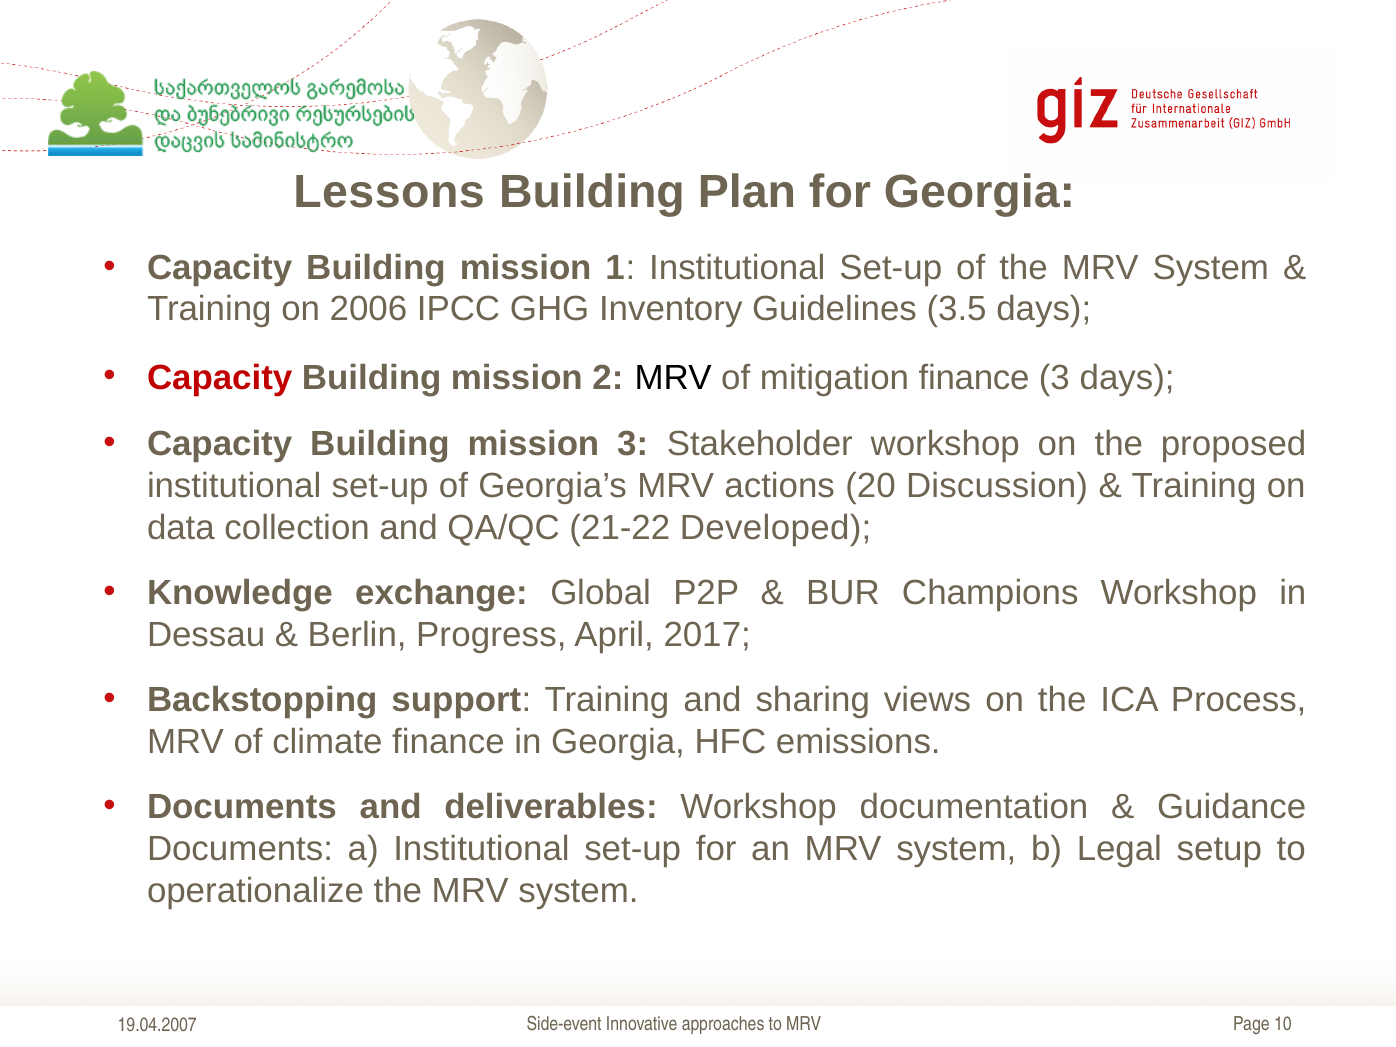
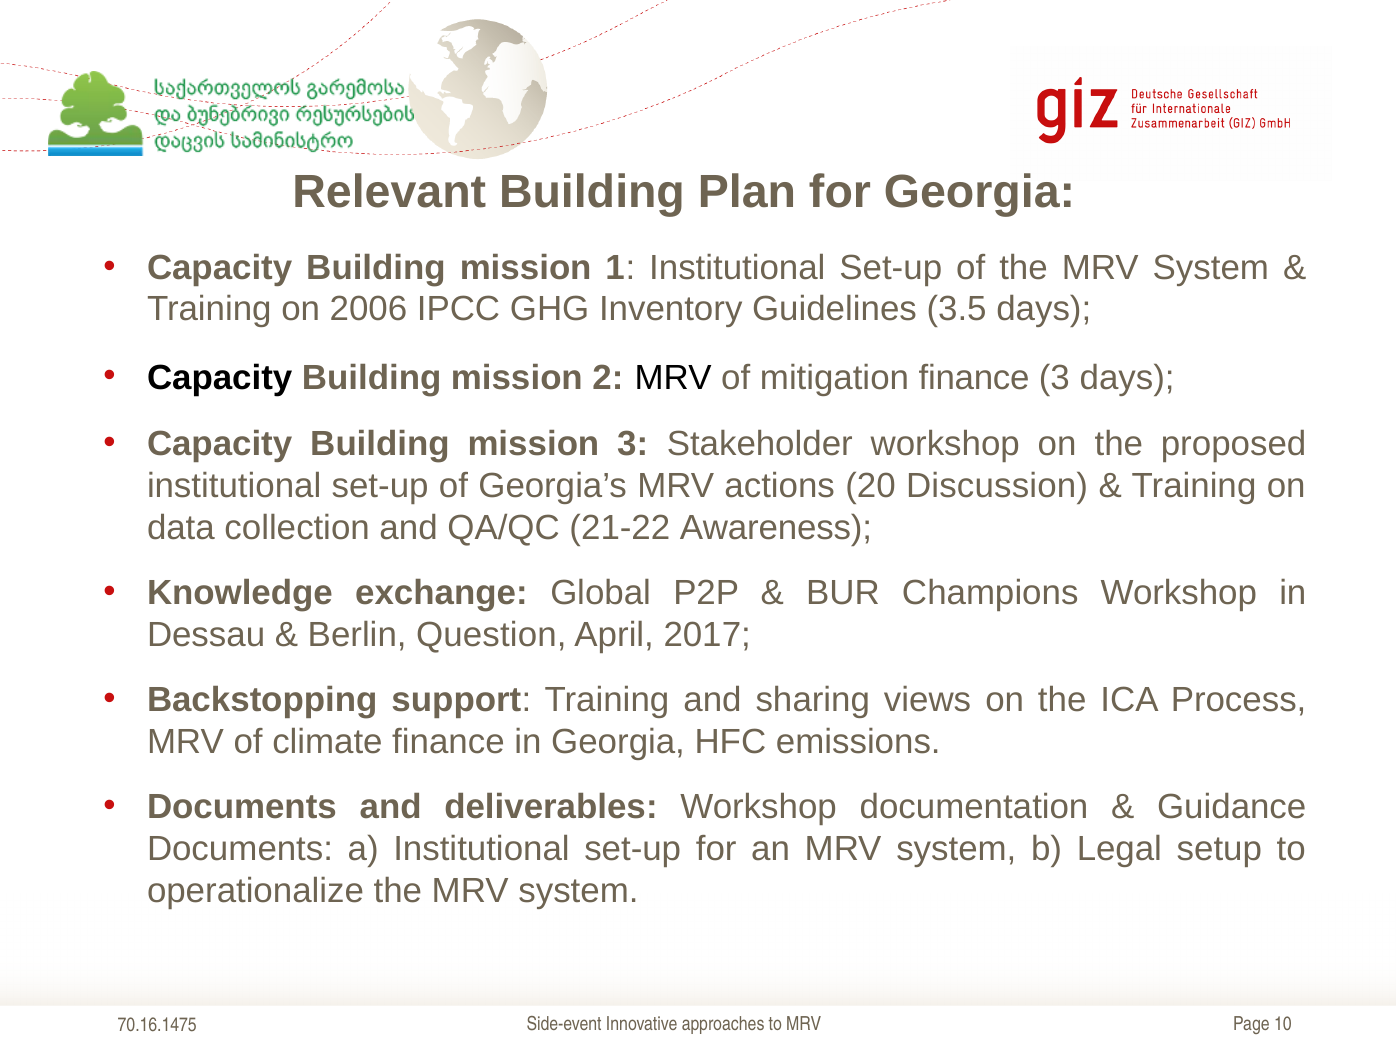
Lessons: Lessons -> Relevant
Capacity at (220, 378) colour: red -> black
Developed: Developed -> Awareness
Progress: Progress -> Question
19.04.2007: 19.04.2007 -> 70.16.1475
